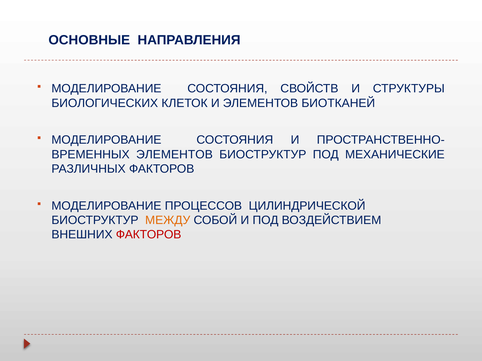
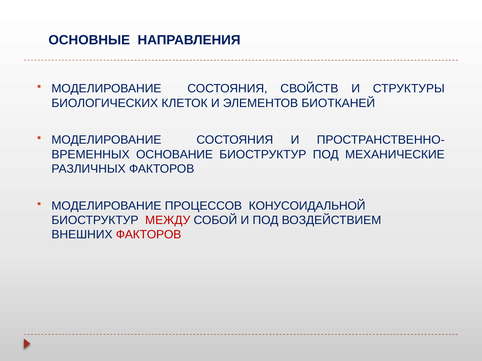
ЭЛЕМЕНТОВ at (174, 155): ЭЛЕМЕНТОВ -> ОСНОВАНИЕ
ЦИЛИНДРИЧЕСКОЙ: ЦИЛИНДРИЧЕСКОЙ -> КОНУСОИДАЛЬНОЙ
МЕЖДУ colour: orange -> red
